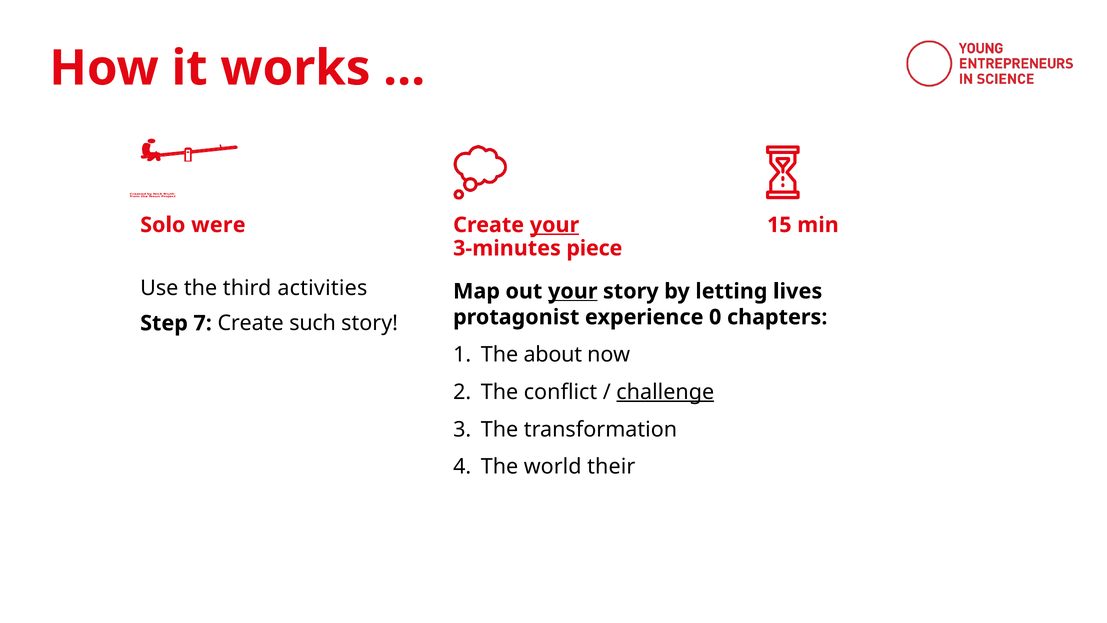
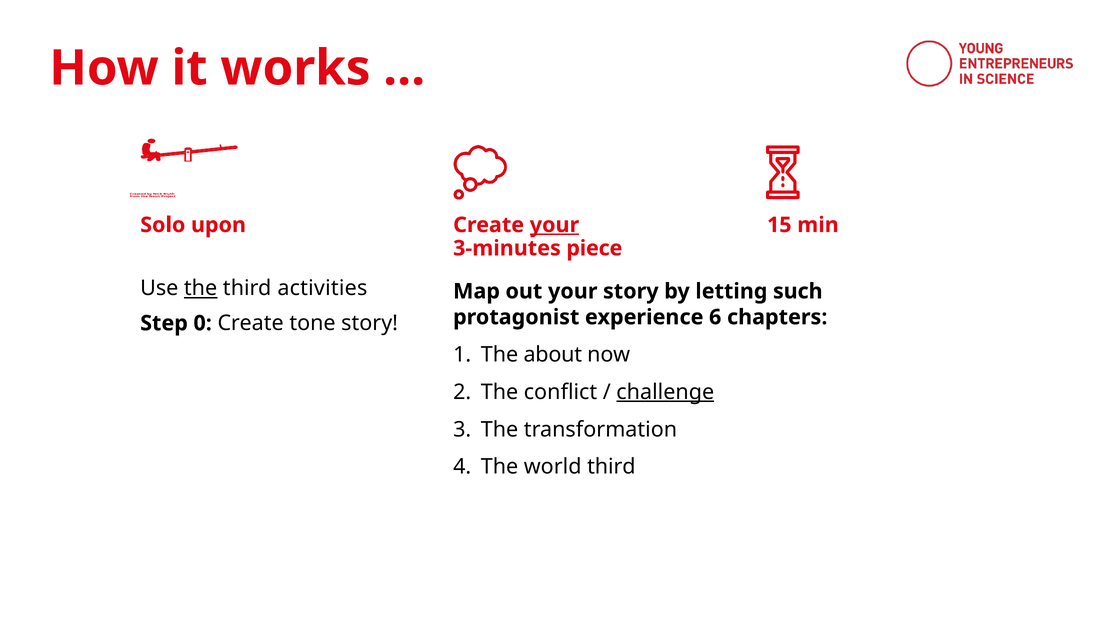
were: were -> upon
the at (201, 288) underline: none -> present
your at (573, 291) underline: present -> none
lives: lives -> such
0: 0 -> 6
7: 7 -> 0
such: such -> tone
world their: their -> third
